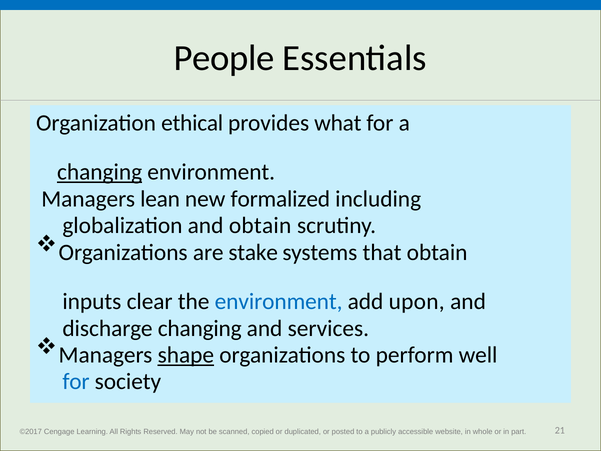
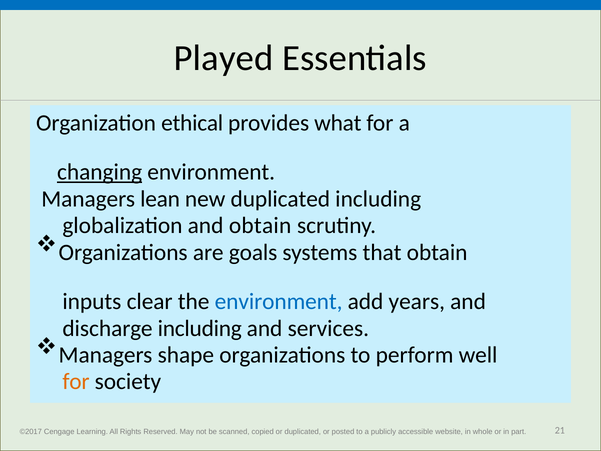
People: People -> Played
new formalized: formalized -> duplicated
stake: stake -> goals
upon: upon -> years
discharge changing: changing -> including
shape underline: present -> none
for at (76, 382) colour: blue -> orange
